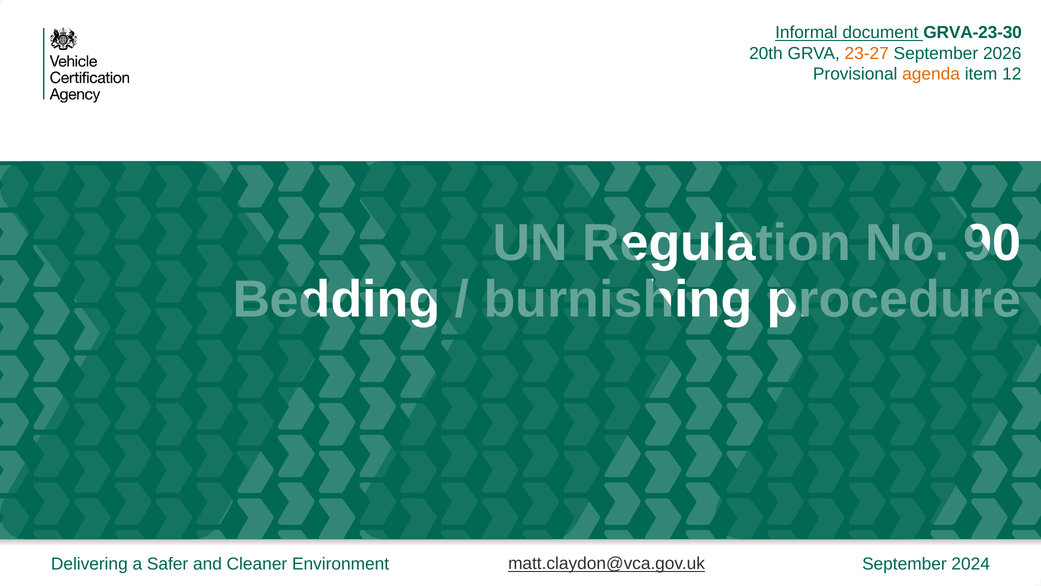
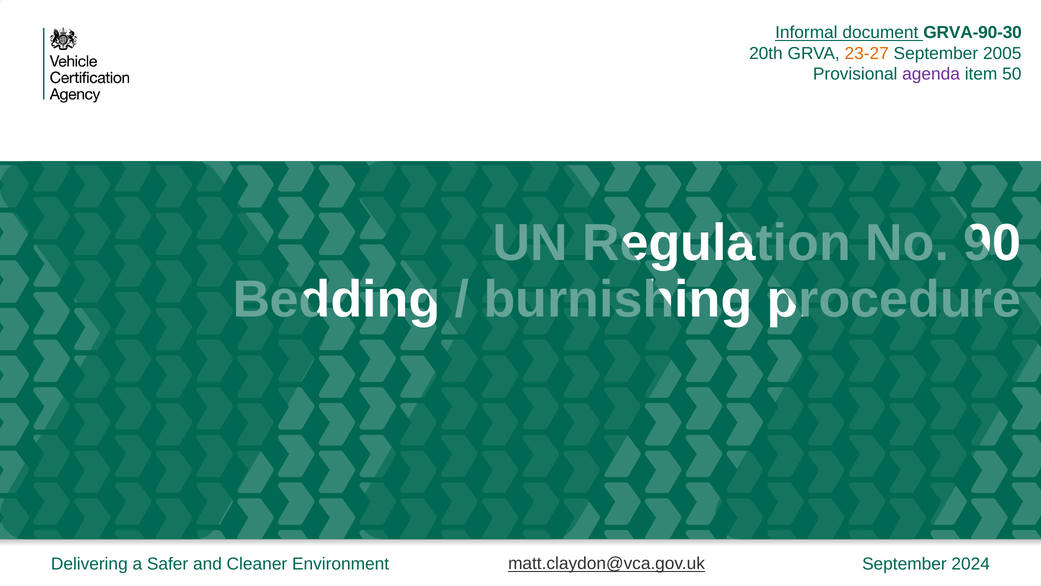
GRVA-23-30: GRVA-23-30 -> GRVA-90-30
2026: 2026 -> 2005
agenda colour: orange -> purple
12: 12 -> 50
